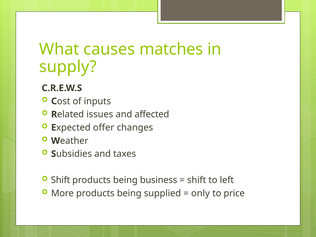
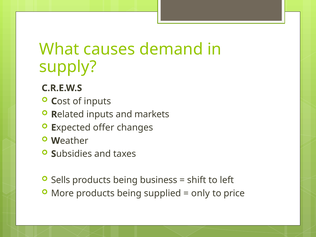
matches: matches -> demand
issues at (100, 114): issues -> inputs
affected: affected -> markets
Shift at (61, 180): Shift -> Sells
